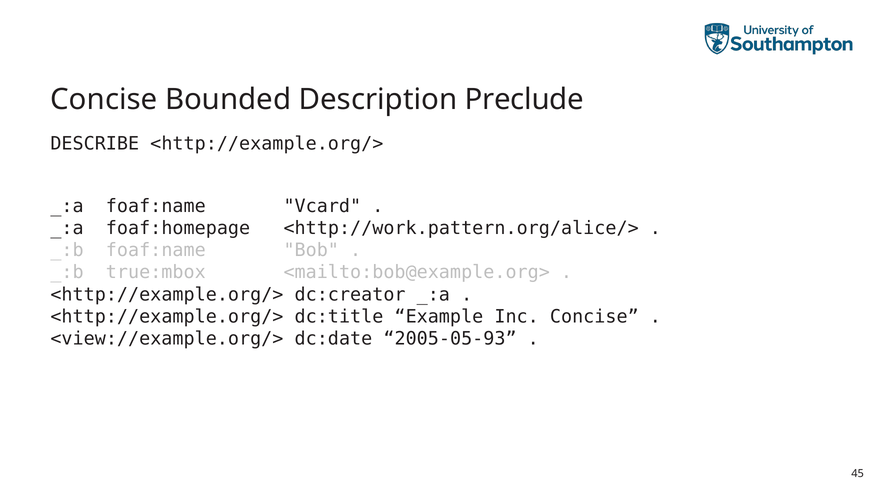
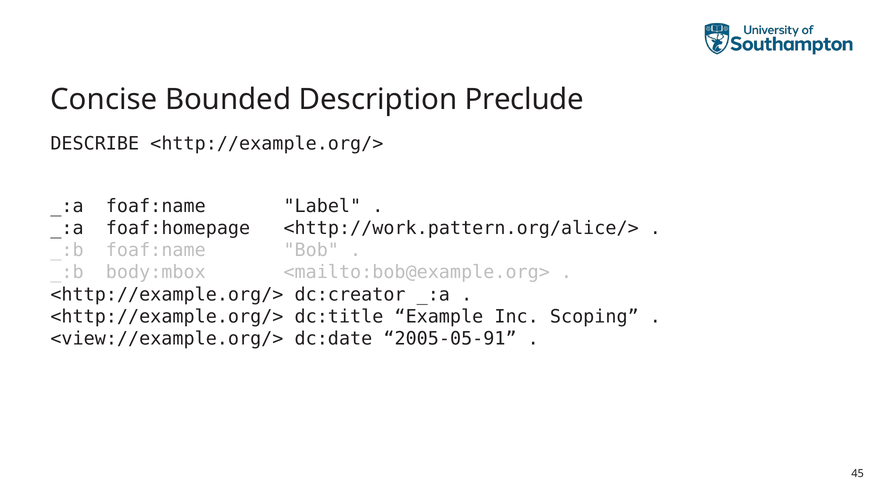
Vcard: Vcard -> Label
true:mbox: true:mbox -> body:mbox
Inc Concise: Concise -> Scoping
2005-05-93: 2005-05-93 -> 2005-05-91
